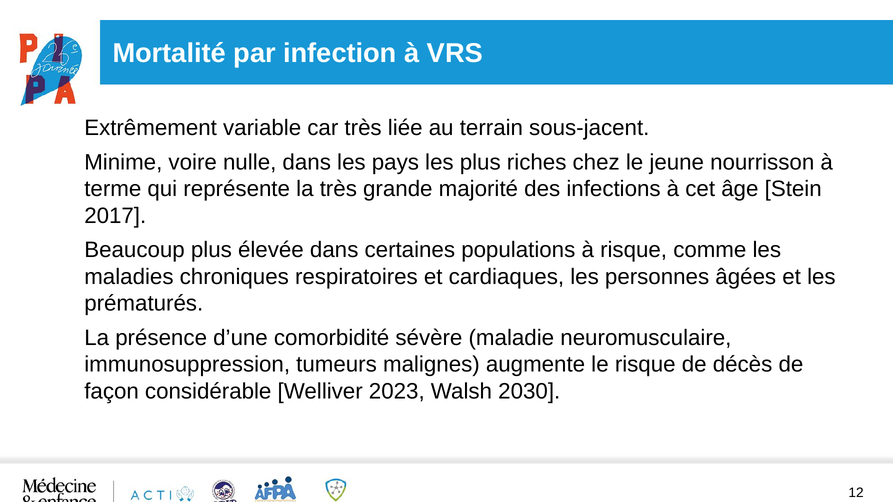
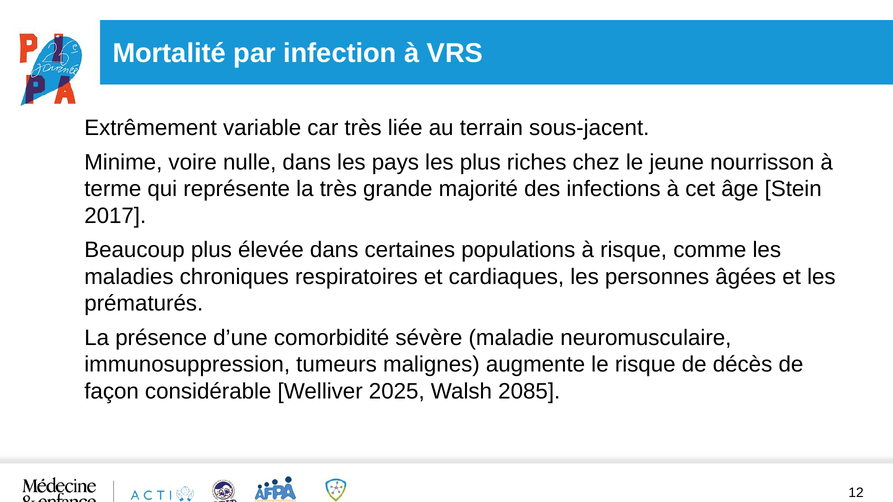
2023: 2023 -> 2025
2030: 2030 -> 2085
